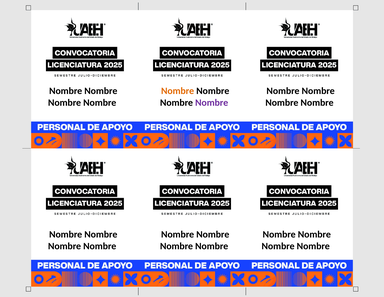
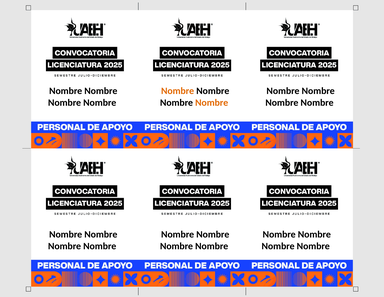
Nombre at (212, 103) colour: purple -> orange
